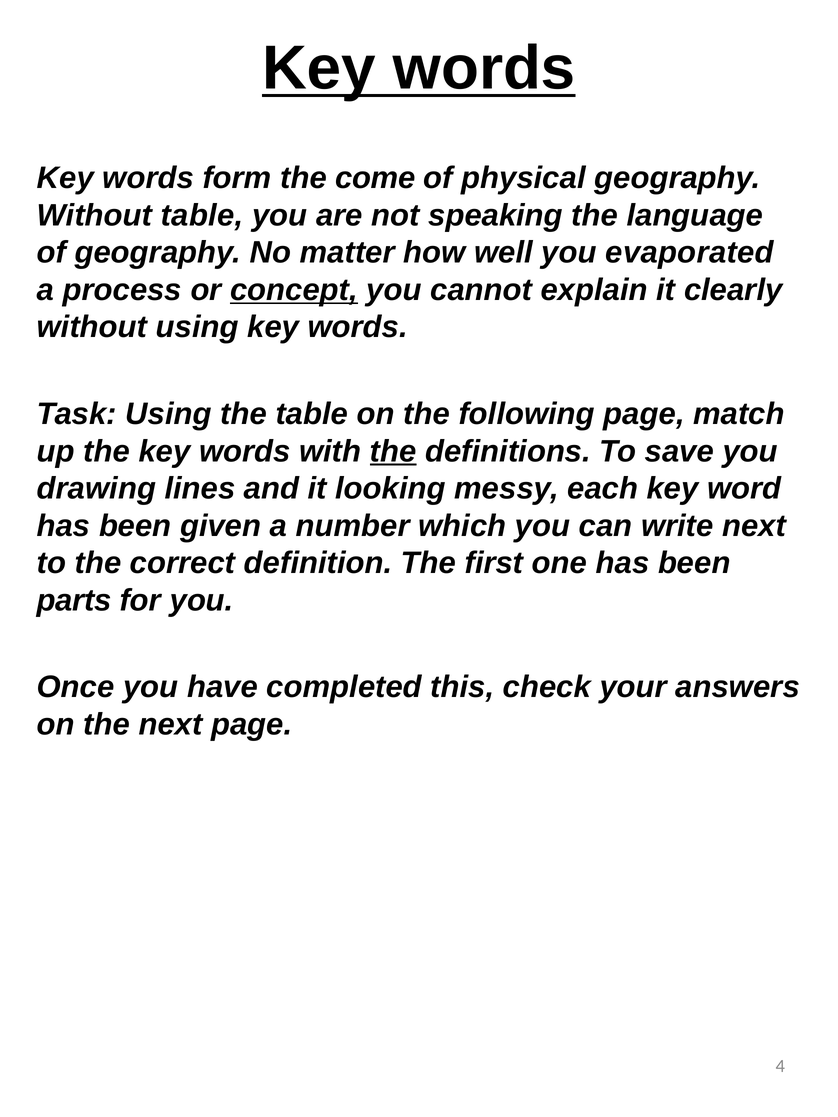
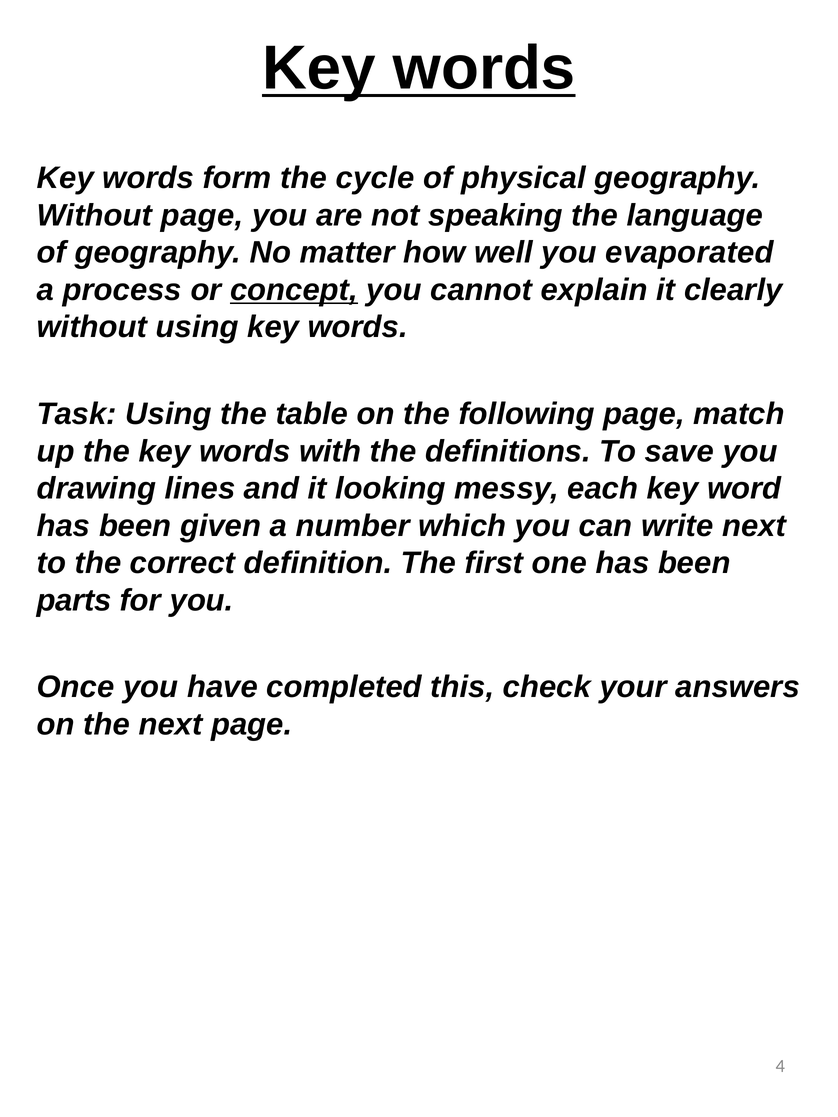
come: come -> cycle
Without table: table -> page
the at (393, 451) underline: present -> none
